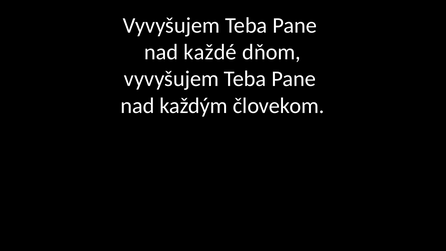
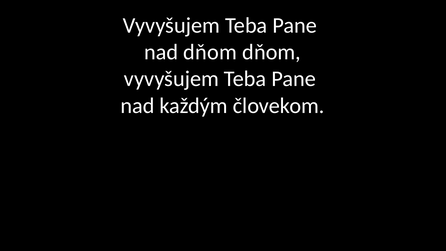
nad každé: každé -> dňom
